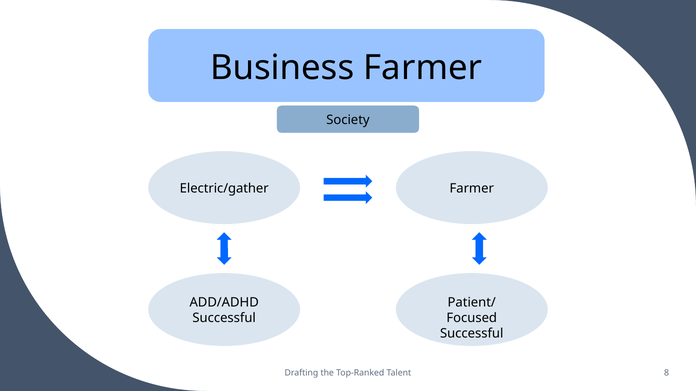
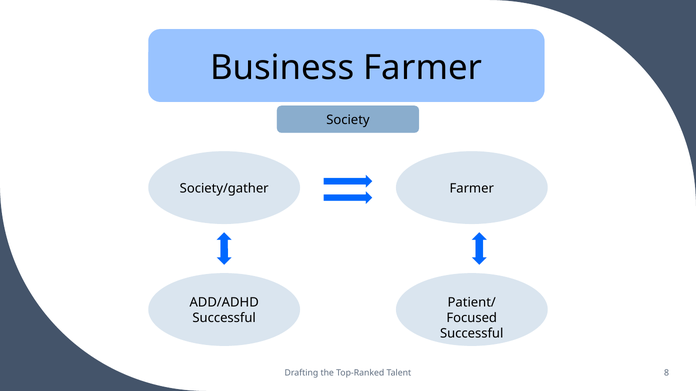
Electric/gather: Electric/gather -> Society/gather
